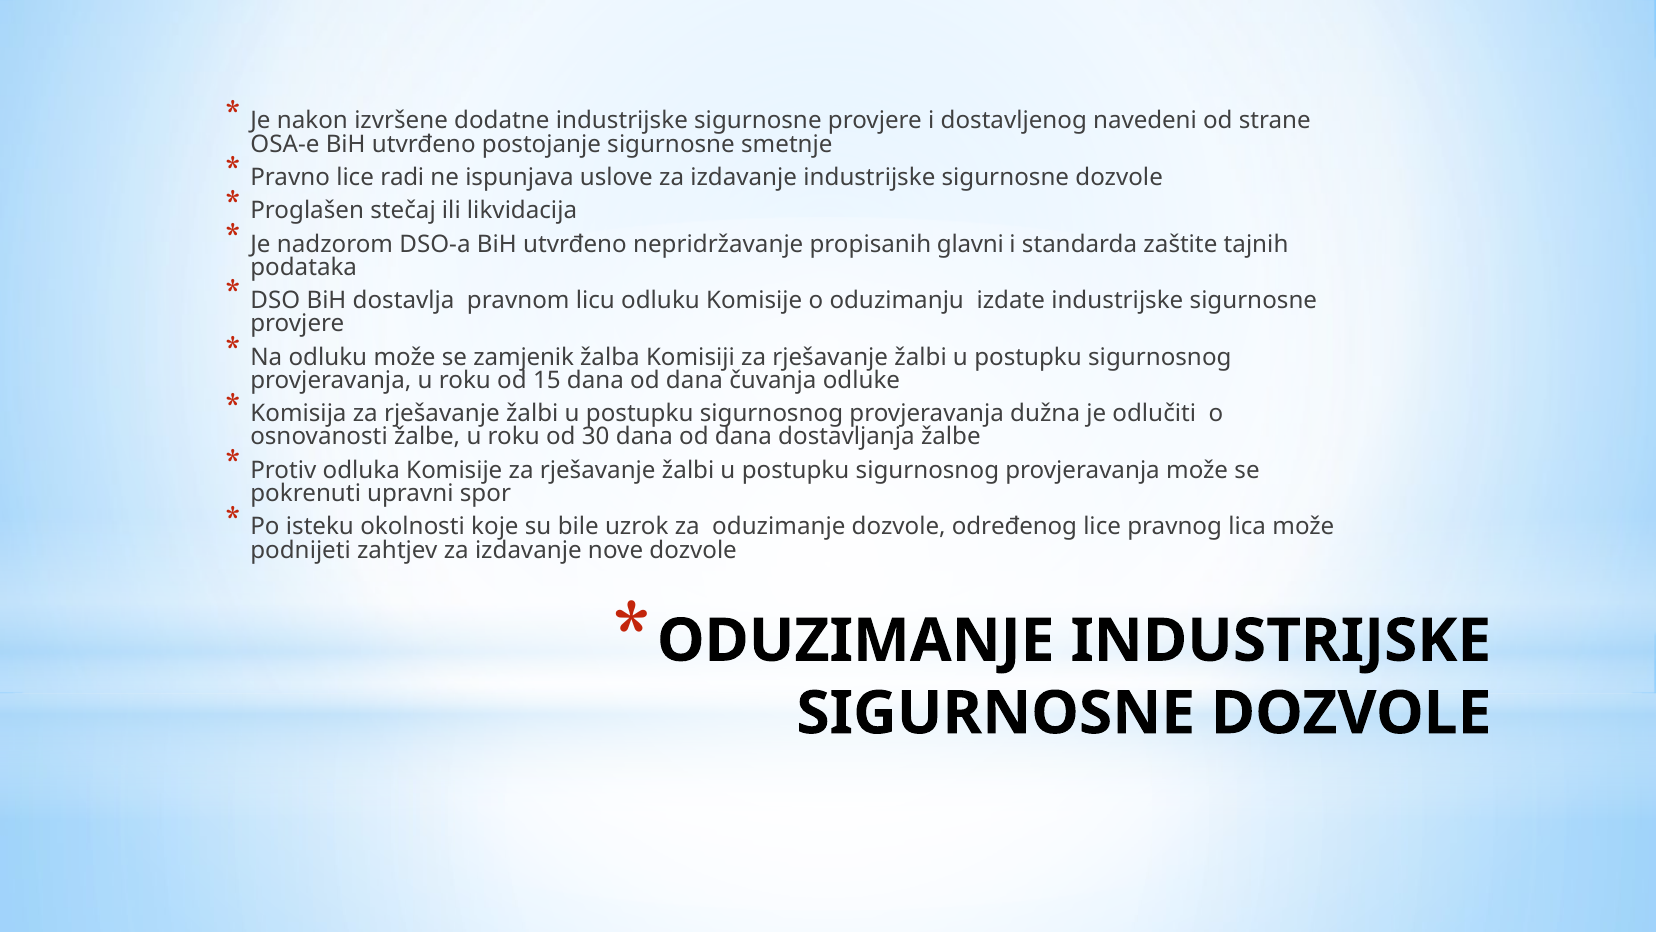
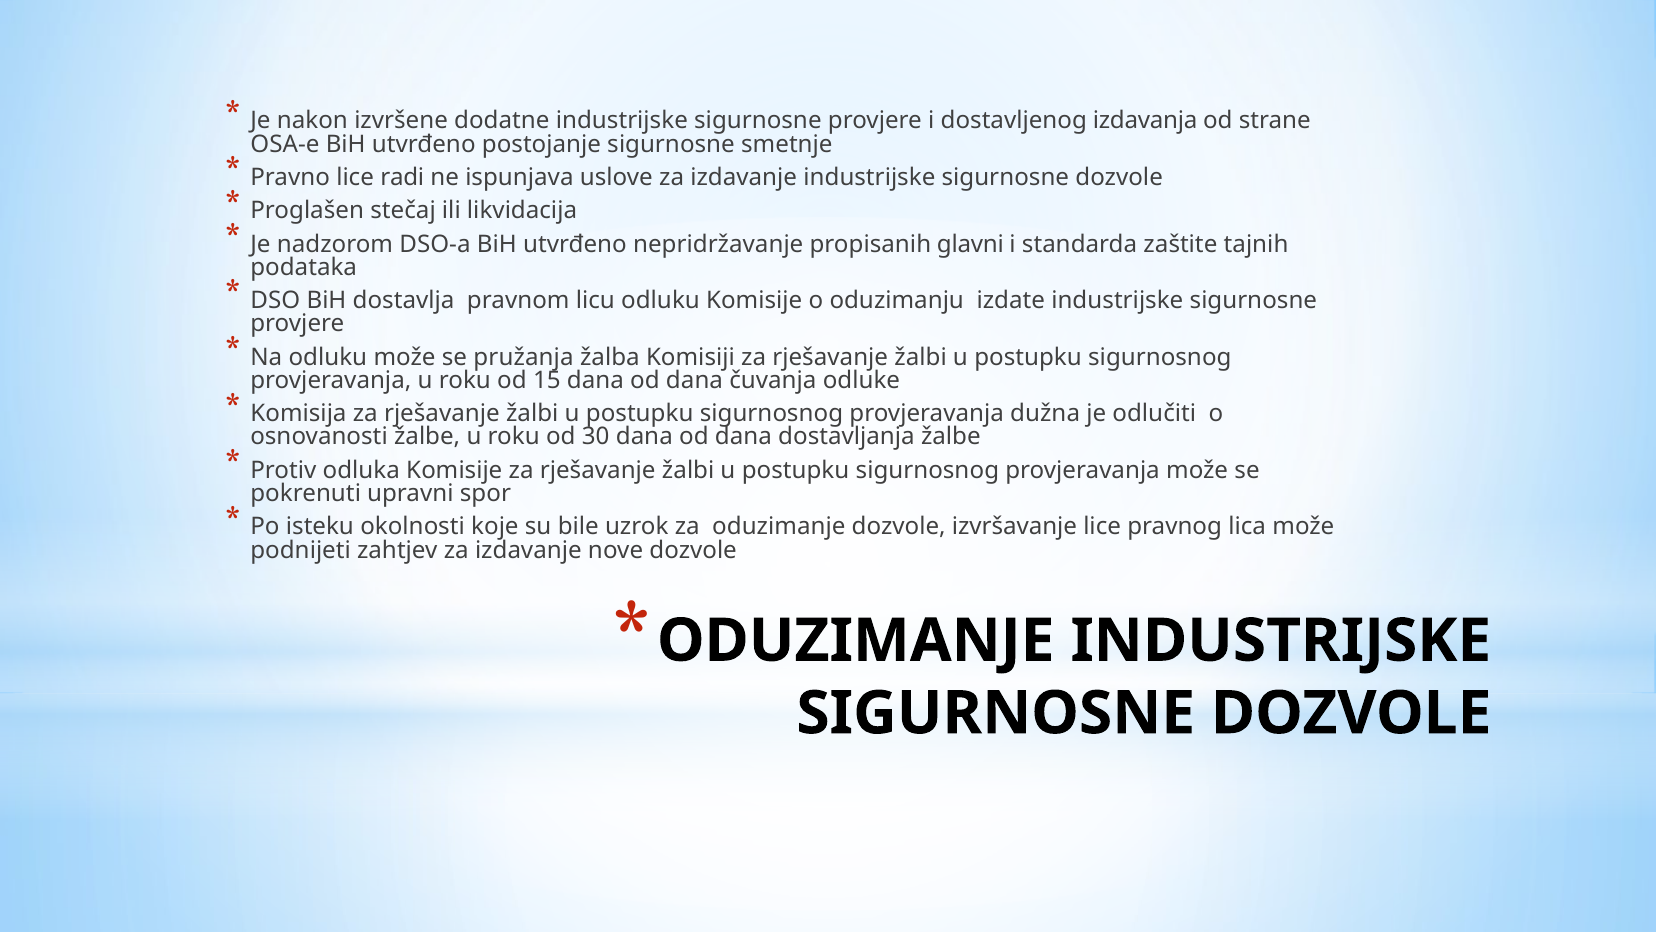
navedeni: navedeni -> izdavanja
zamjenik: zamjenik -> pružanja
određenog: određenog -> izvršavanje
